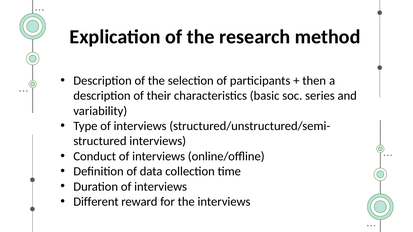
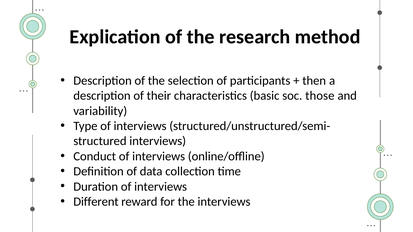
series: series -> those
